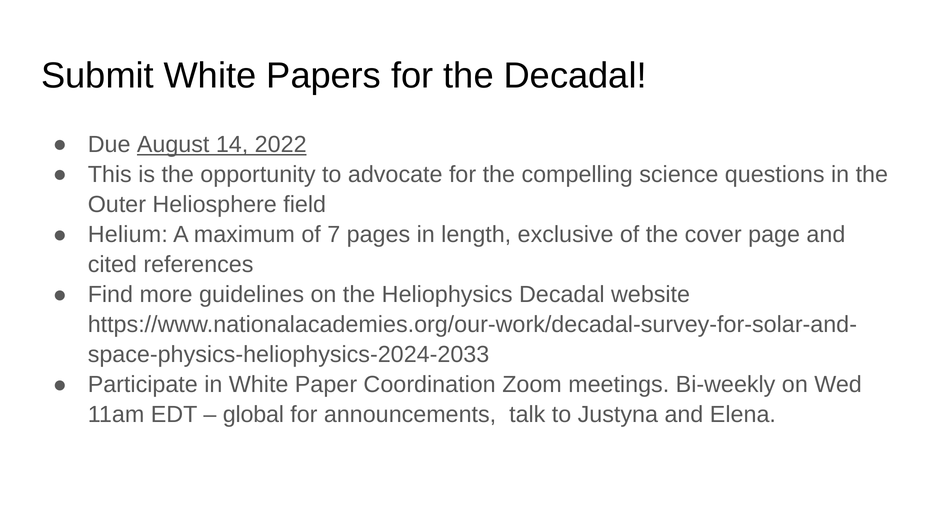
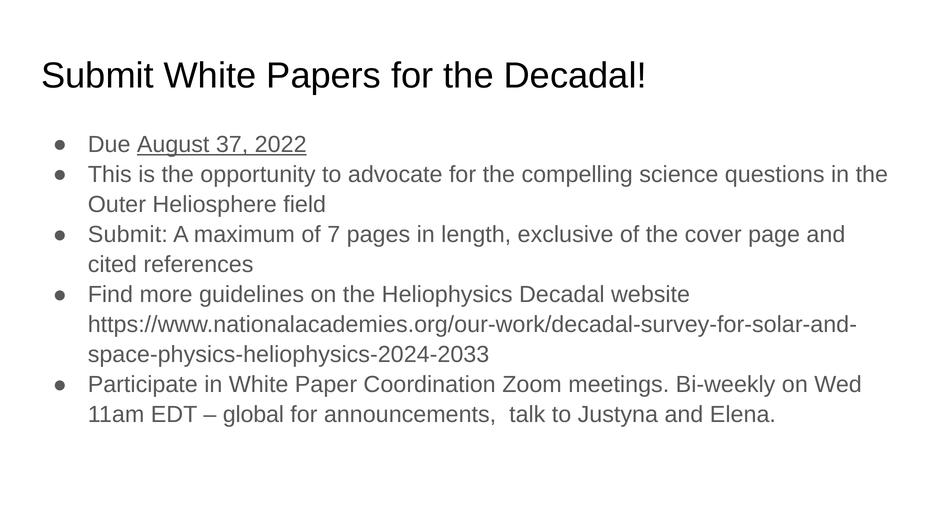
14: 14 -> 37
Helium at (128, 234): Helium -> Submit
